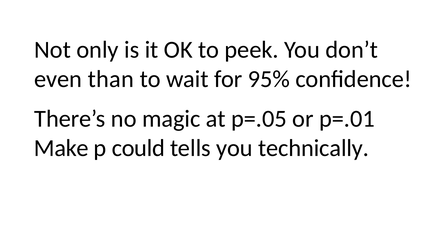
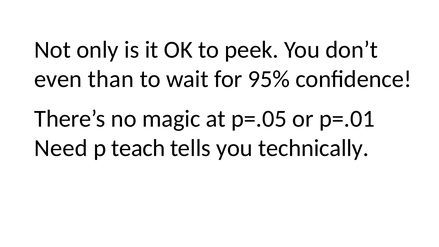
Make: Make -> Need
could: could -> teach
